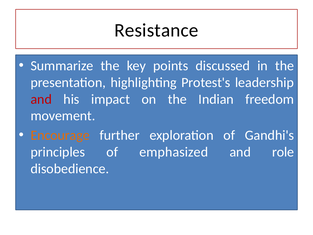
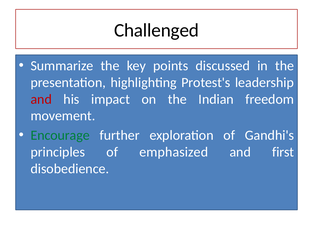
Resistance: Resistance -> Challenged
Encourage colour: orange -> green
role: role -> first
